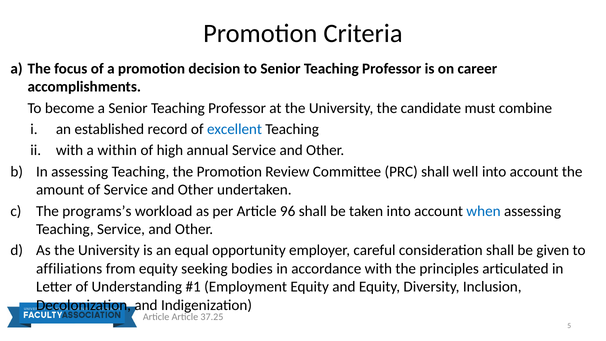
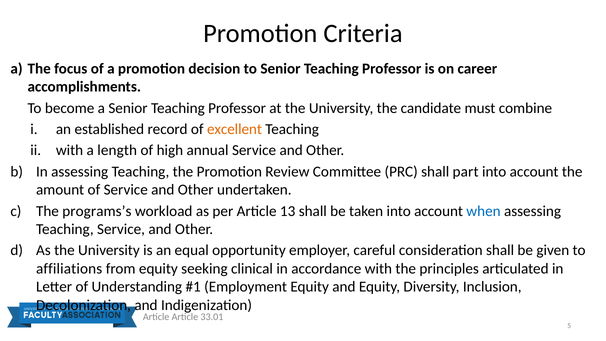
excellent colour: blue -> orange
within: within -> length
well: well -> part
96: 96 -> 13
bodies: bodies -> clinical
37.25: 37.25 -> 33.01
